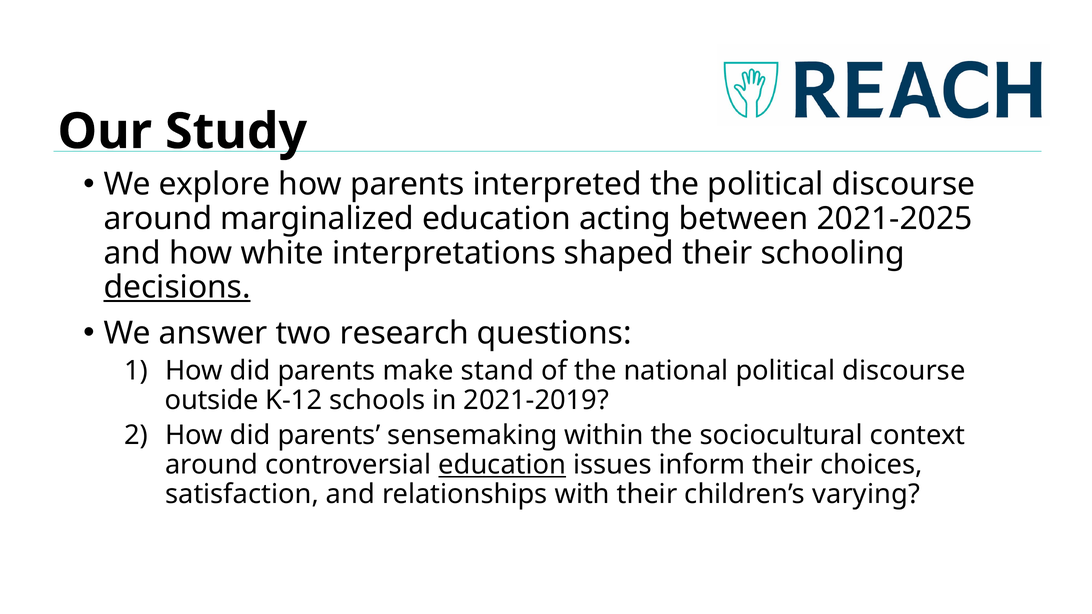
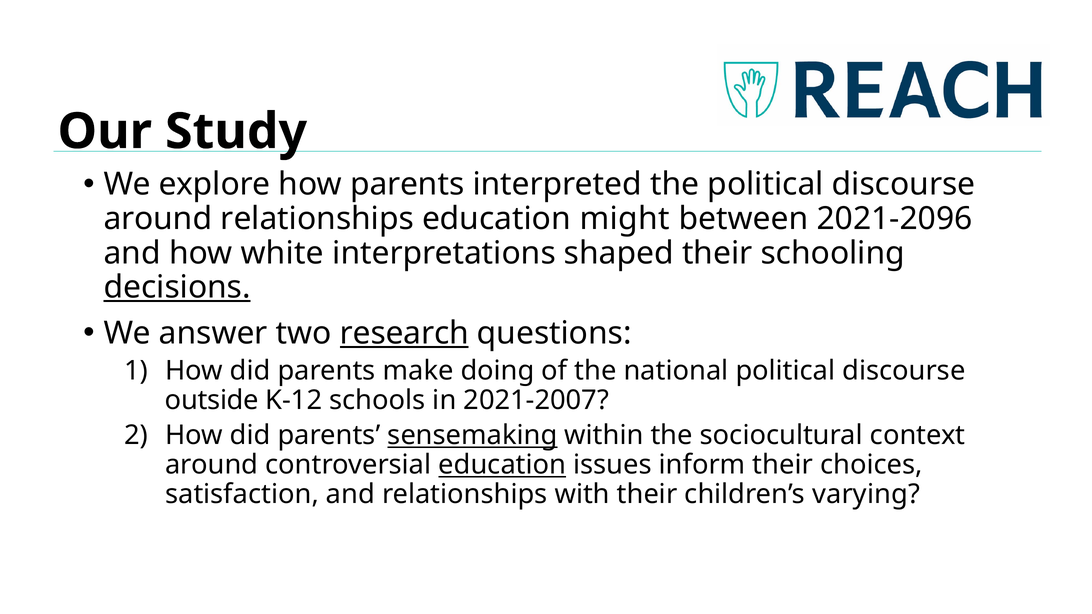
around marginalized: marginalized -> relationships
acting: acting -> might
2021-2025: 2021-2025 -> 2021-2096
research underline: none -> present
stand: stand -> doing
2021-2019: 2021-2019 -> 2021-2007
sensemaking underline: none -> present
